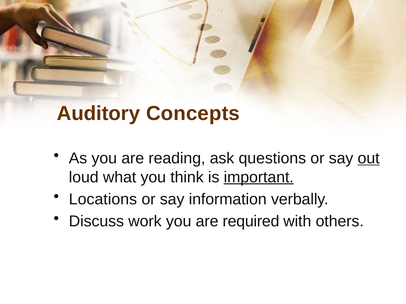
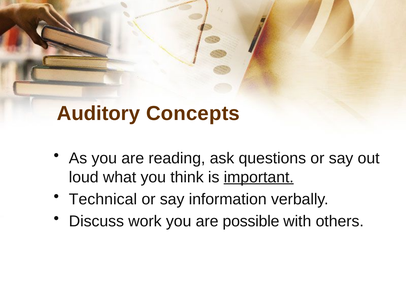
out underline: present -> none
Locations: Locations -> Technical
required: required -> possible
